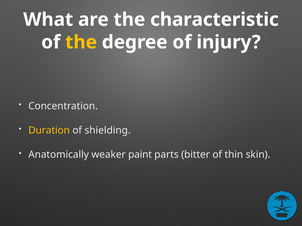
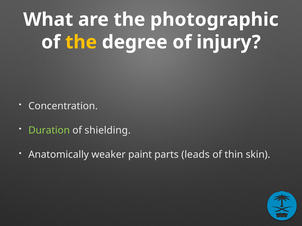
characteristic: characteristic -> photographic
Duration colour: yellow -> light green
bitter: bitter -> leads
